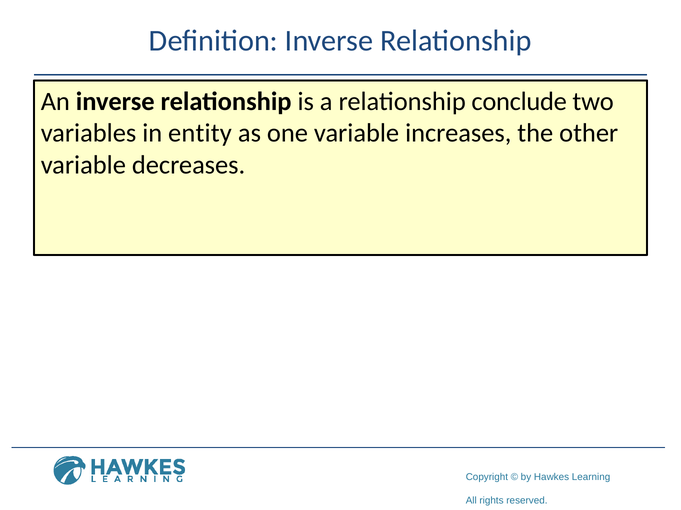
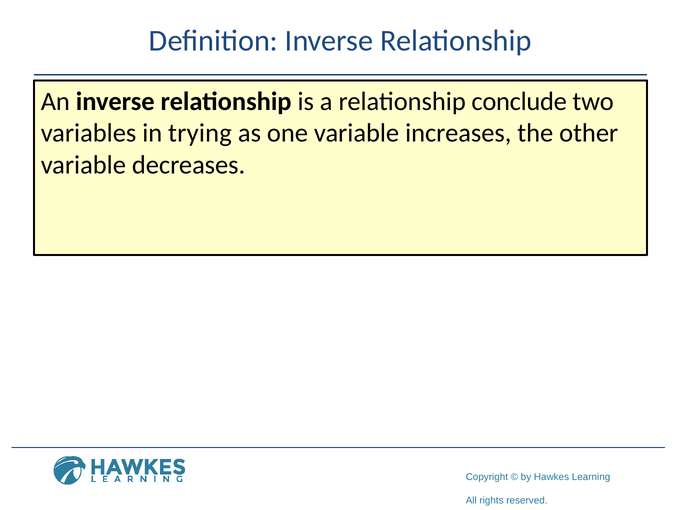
entity: entity -> trying
